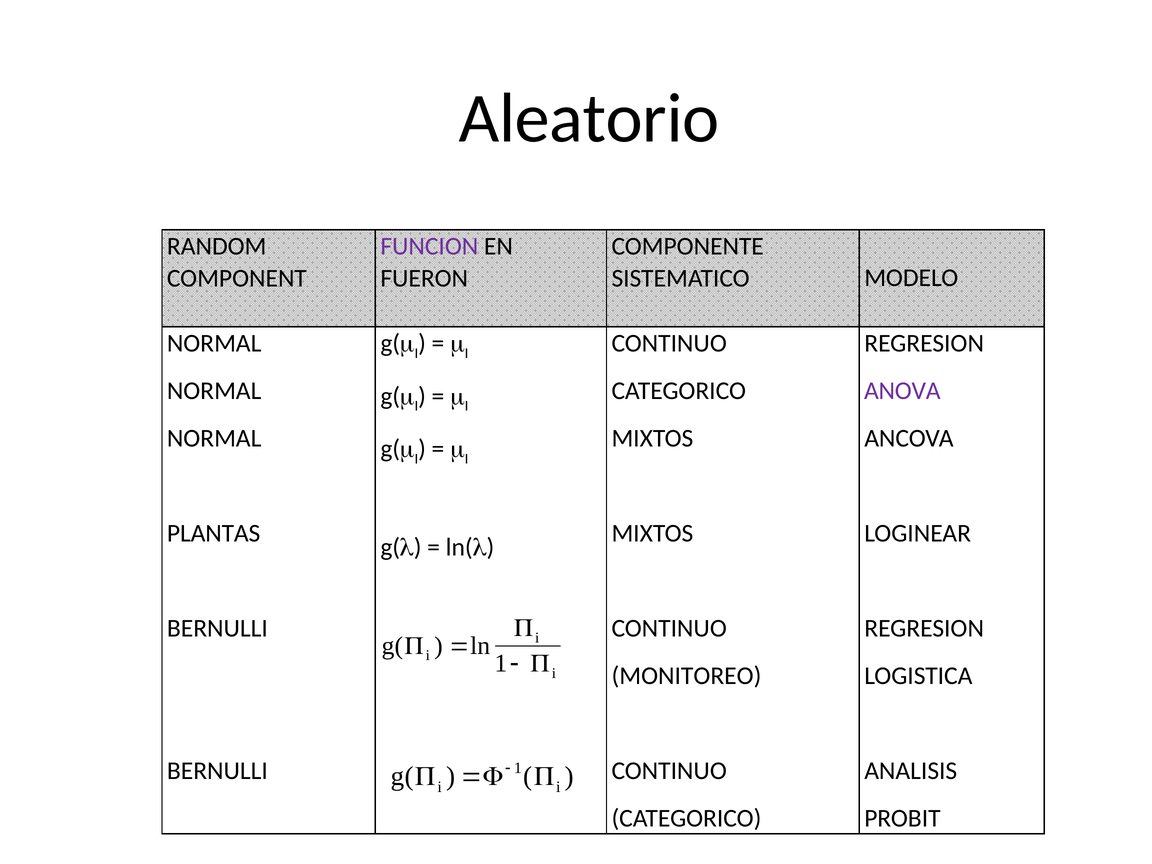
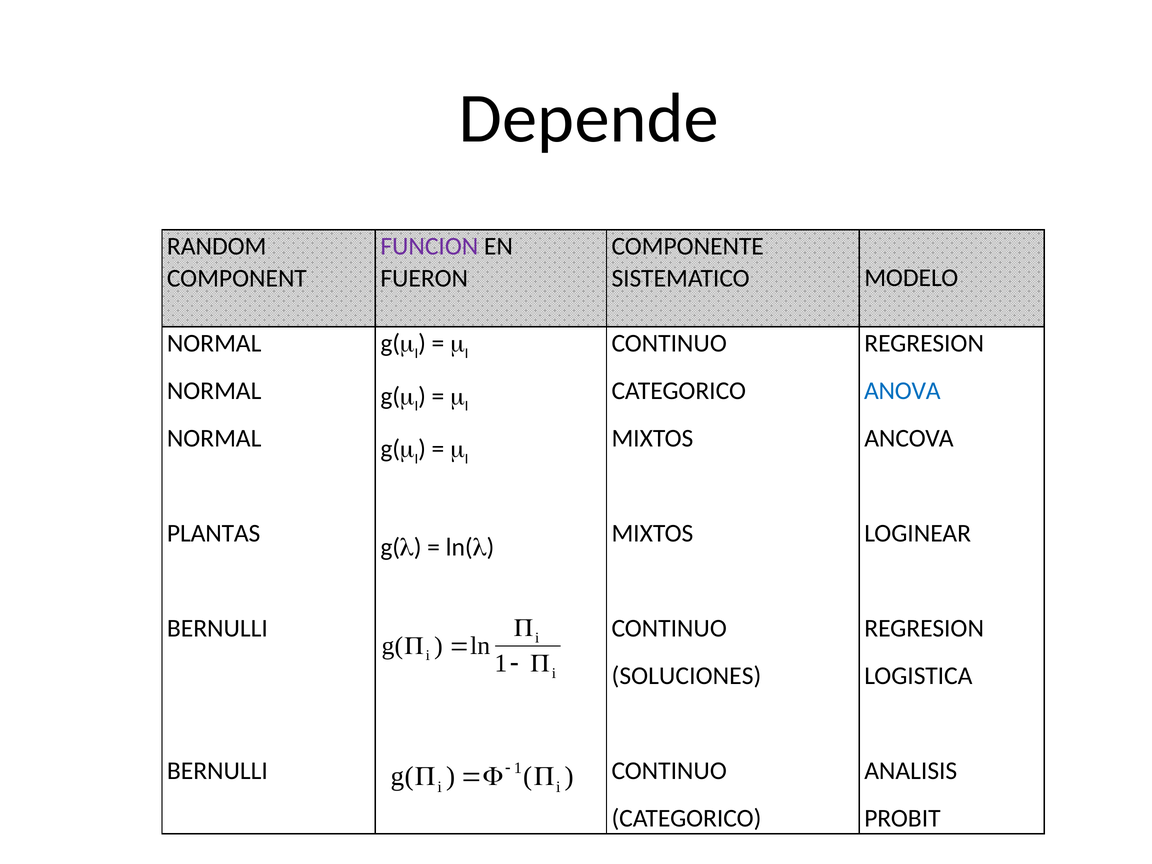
Aleatorio: Aleatorio -> Depende
ANOVA colour: purple -> blue
MONITOREO: MONITOREO -> SOLUCIONES
